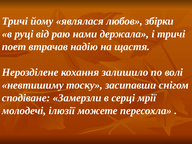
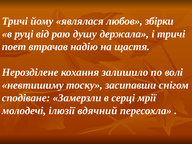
нами: нами -> душу
можете: можете -> вдячний
